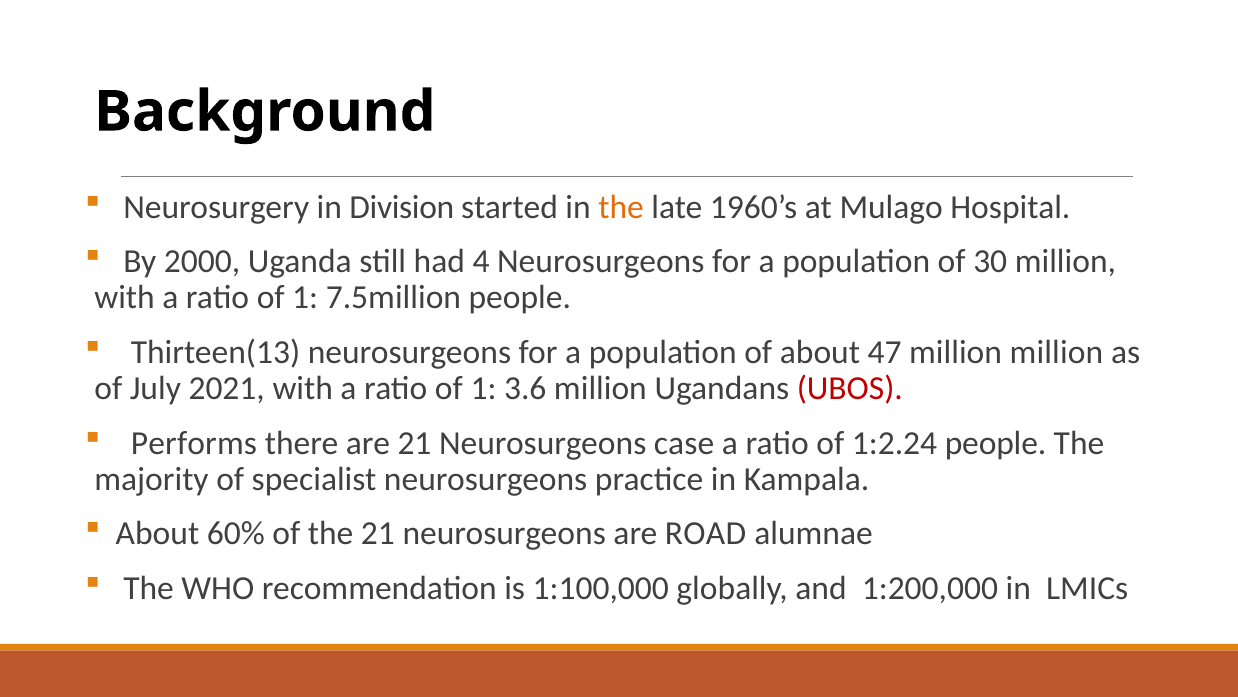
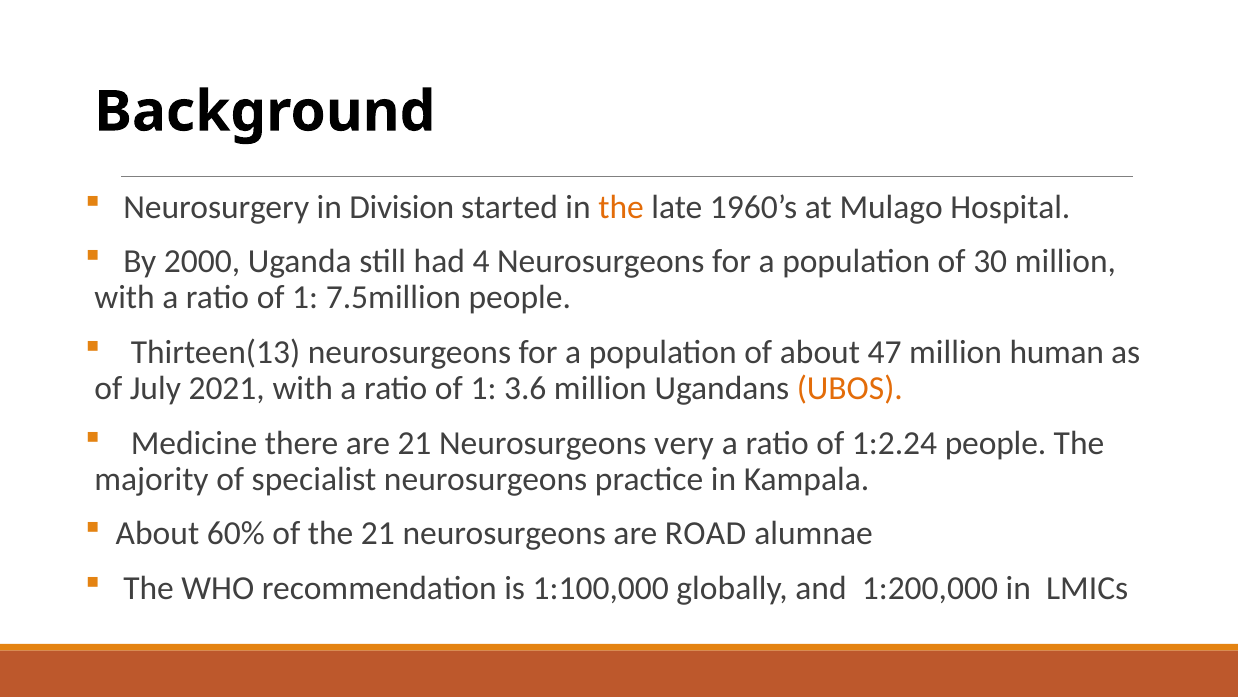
million million: million -> human
UBOS colour: red -> orange
Performs: Performs -> Medicine
case: case -> very
